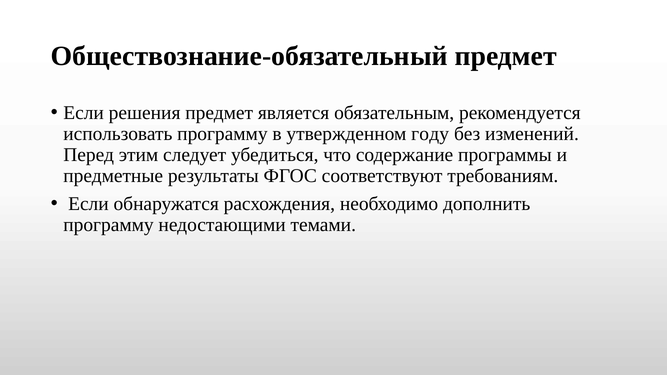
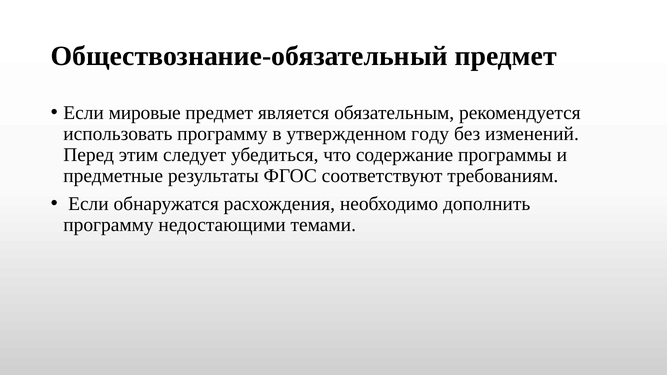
решения: решения -> мировые
